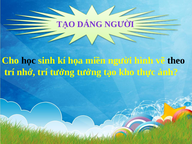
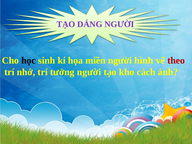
theo colour: black -> red
tưởng tưởng: tưởng -> người
thực: thực -> cách
